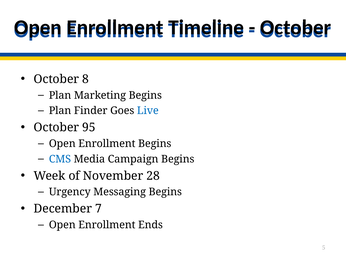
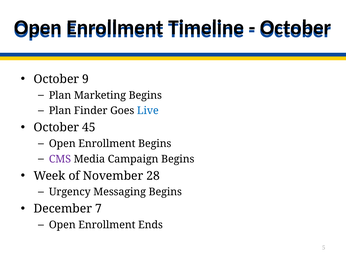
8: 8 -> 9
95: 95 -> 45
CMS colour: blue -> purple
